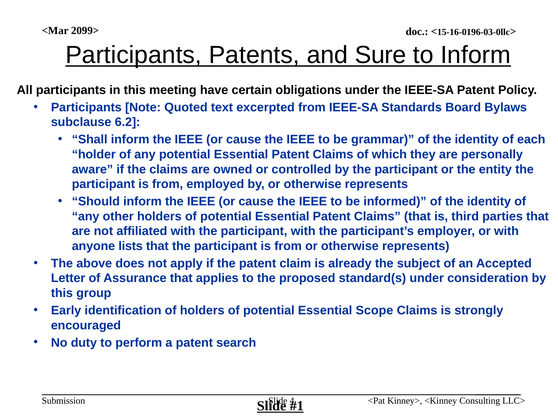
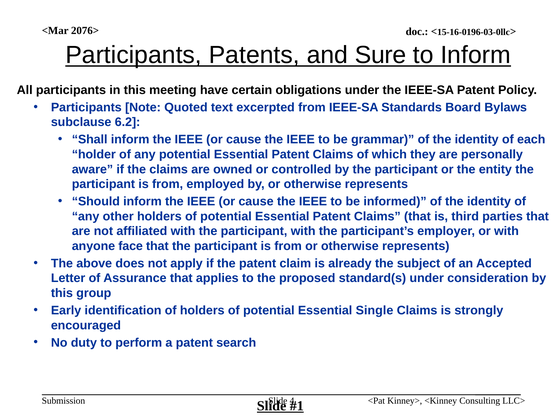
2099>: 2099> -> 2076>
lists: lists -> face
Scope: Scope -> Single
